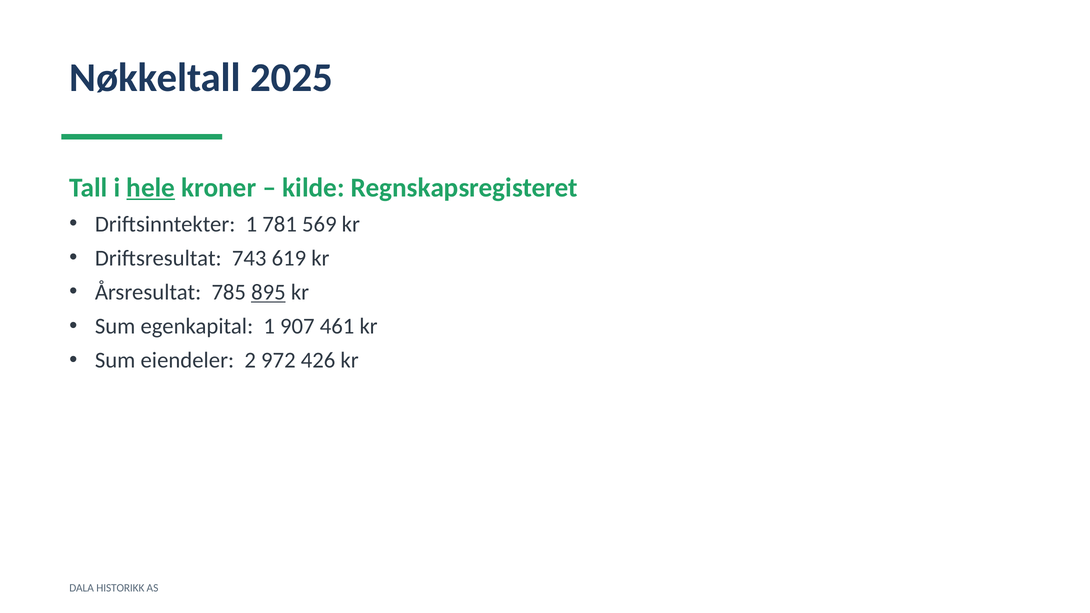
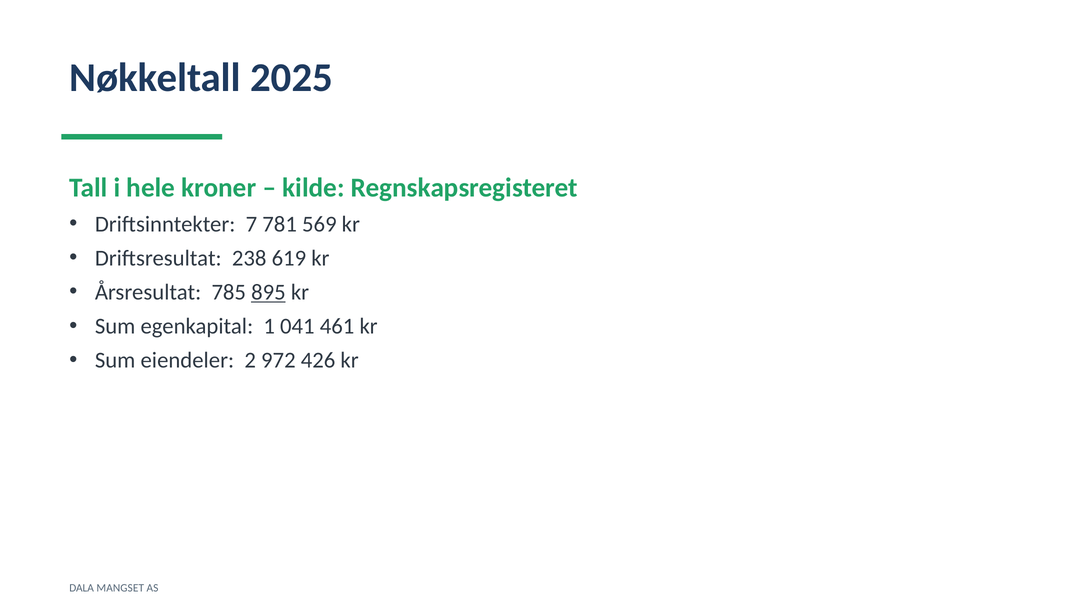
hele underline: present -> none
Driftsinntekter 1: 1 -> 7
743: 743 -> 238
907: 907 -> 041
HISTORIKK: HISTORIKK -> MANGSET
